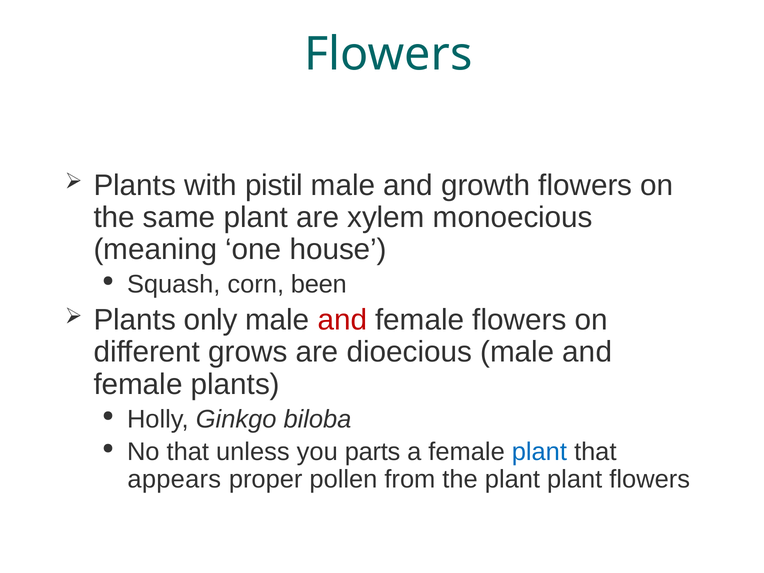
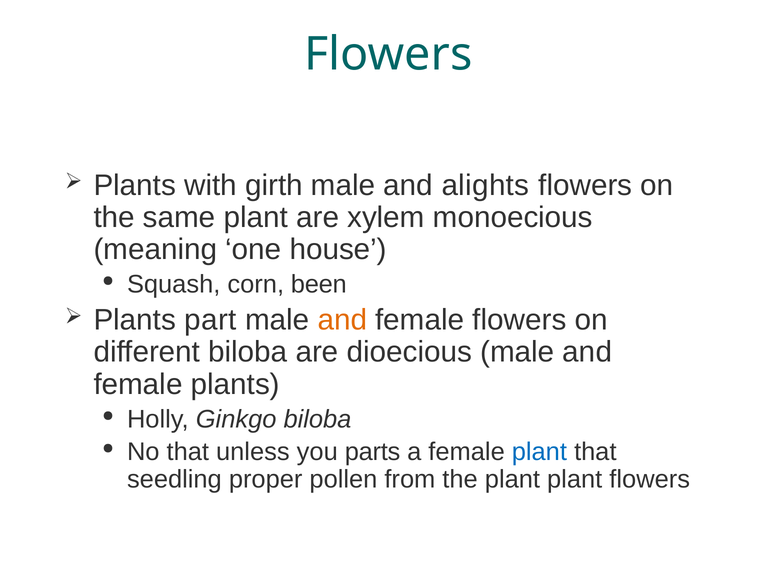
pistil: pistil -> girth
growth: growth -> alights
only: only -> part
and at (342, 320) colour: red -> orange
different grows: grows -> biloba
appears: appears -> seedling
